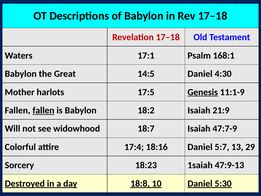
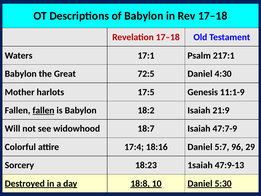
168:1: 168:1 -> 217:1
14:5: 14:5 -> 72:5
Genesis underline: present -> none
13: 13 -> 96
